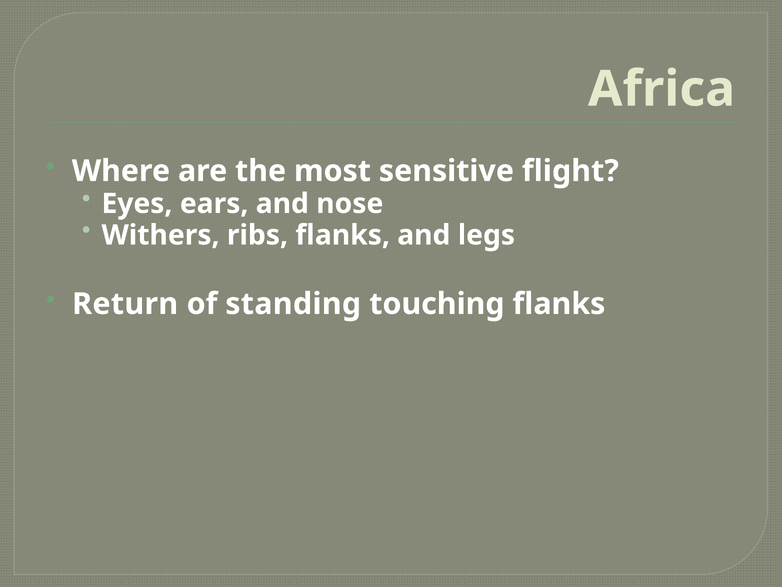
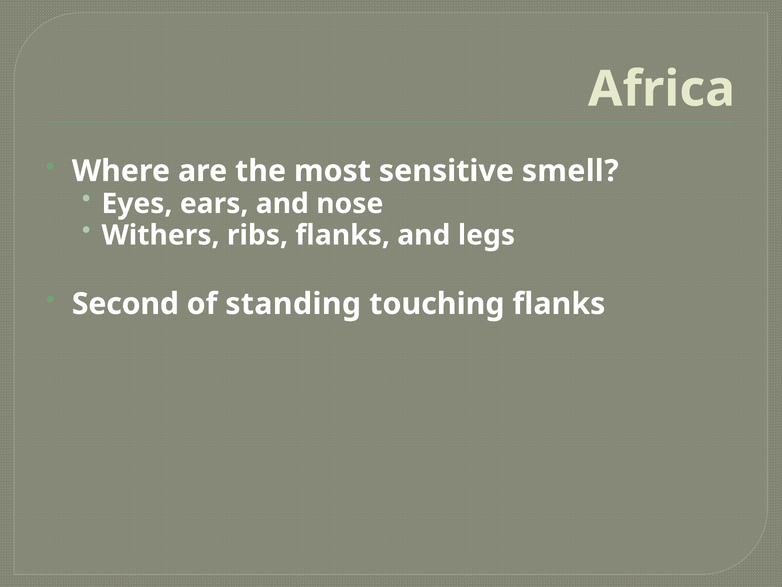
flight: flight -> smell
Return: Return -> Second
